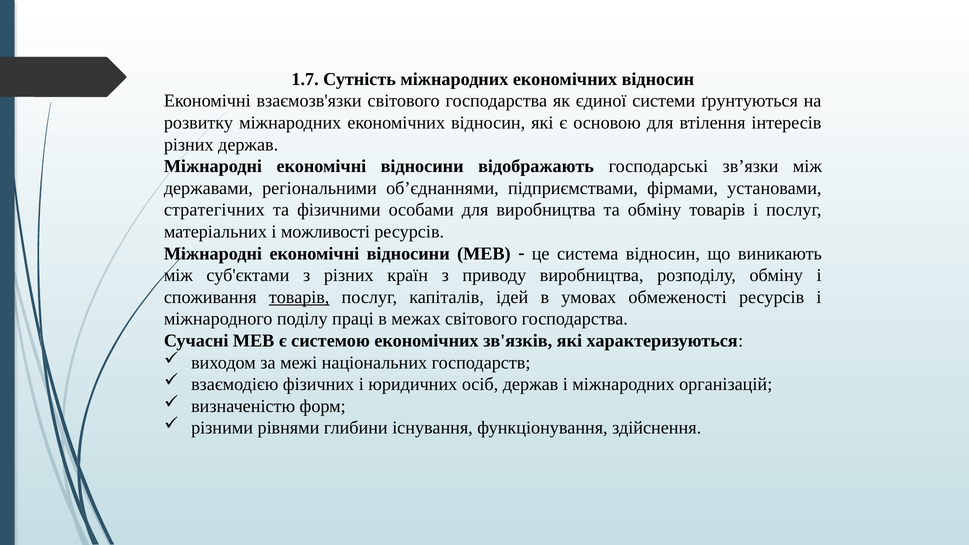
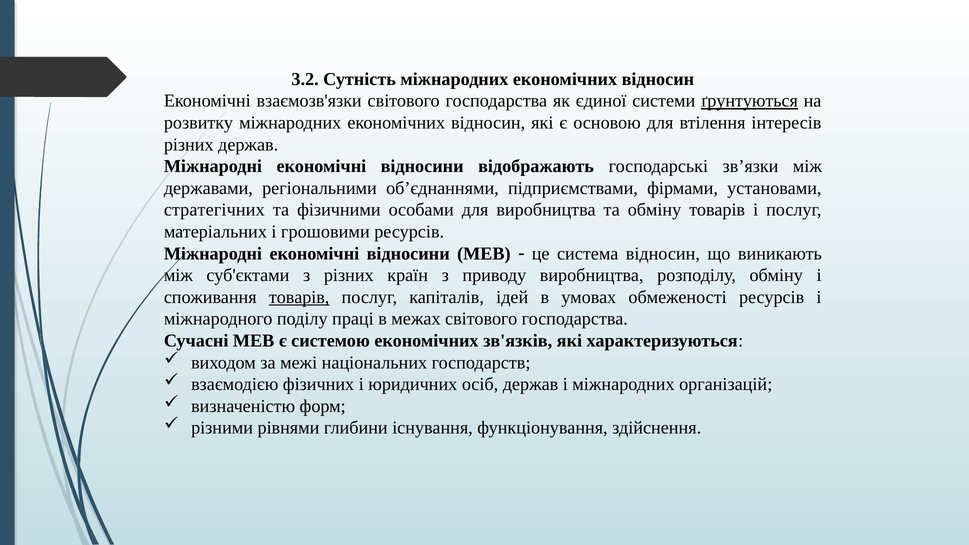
1.7: 1.7 -> 3.2
ґрунтуються underline: none -> present
можливості: можливості -> грошовими
